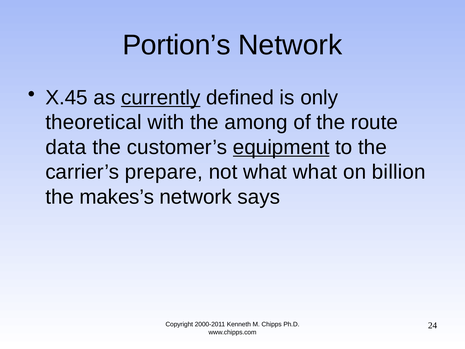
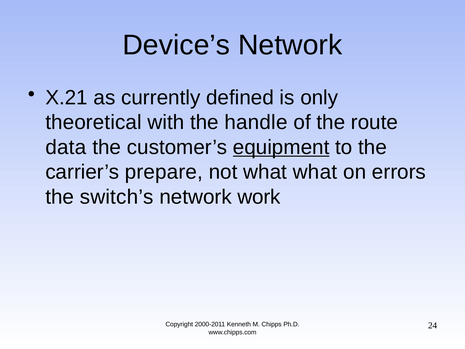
Portion’s: Portion’s -> Device’s
X.45: X.45 -> X.21
currently underline: present -> none
among: among -> handle
billion: billion -> errors
makes’s: makes’s -> switch’s
says: says -> work
